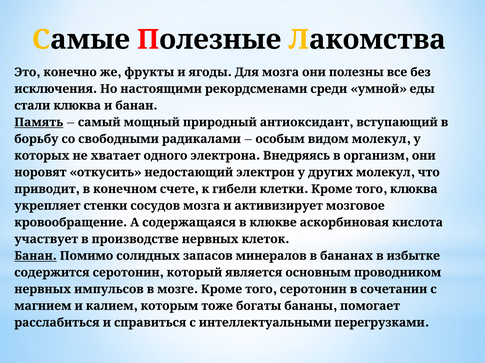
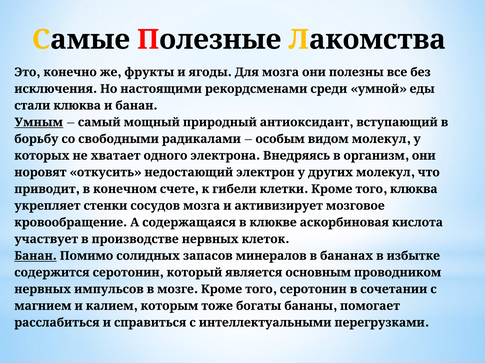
Память: Память -> Умным
